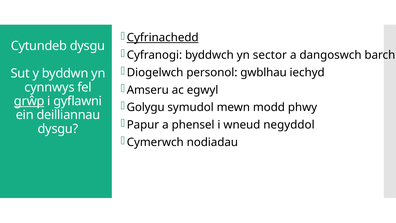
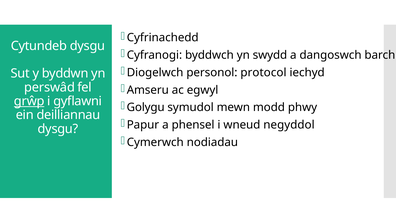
Cyfrinachedd underline: present -> none
sector: sector -> swydd
gwblhau: gwblhau -> protocol
cynnwys: cynnwys -> perswâd
